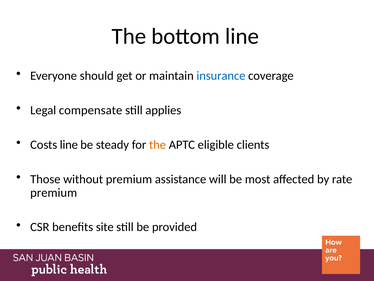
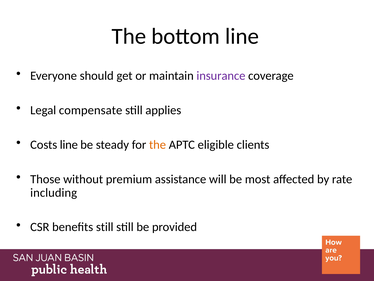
insurance colour: blue -> purple
premium at (54, 192): premium -> including
benefits site: site -> still
